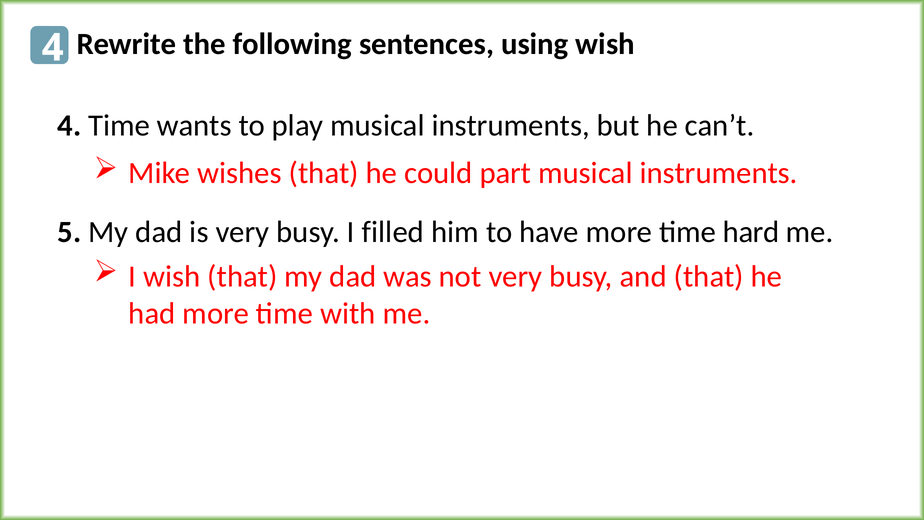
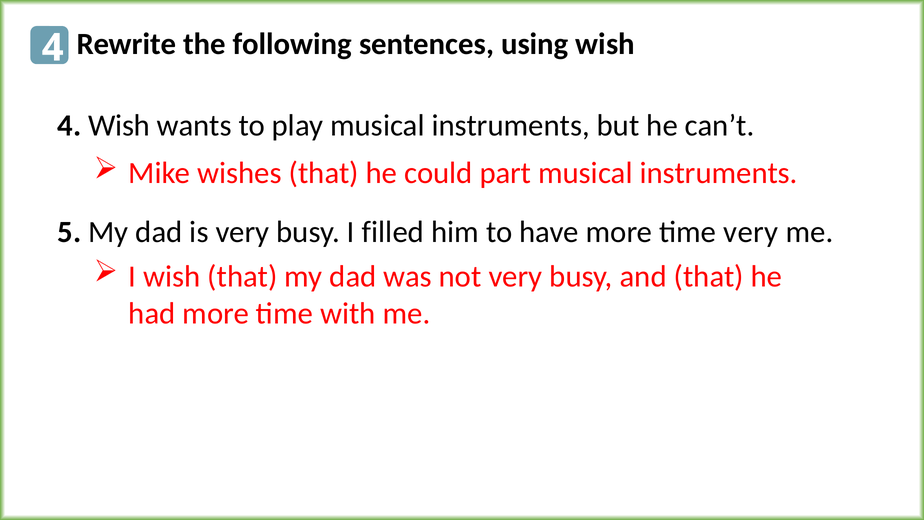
4 Time: Time -> Wish
time hard: hard -> very
